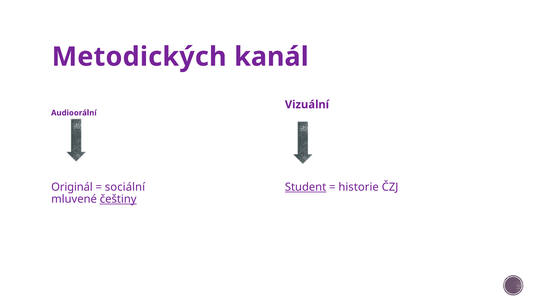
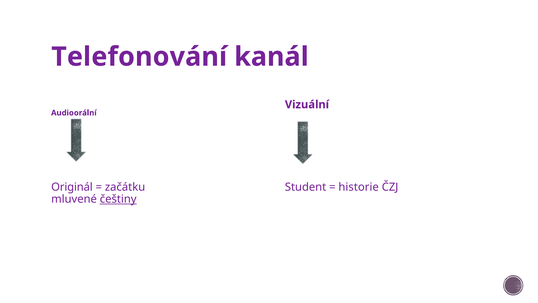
Metodických: Metodických -> Telefonování
sociální: sociální -> začátku
Student underline: present -> none
